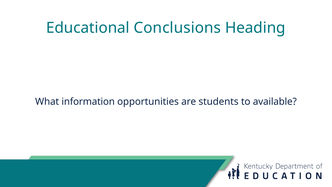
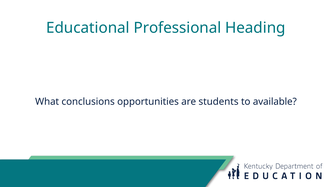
Conclusions: Conclusions -> Professional
information: information -> conclusions
